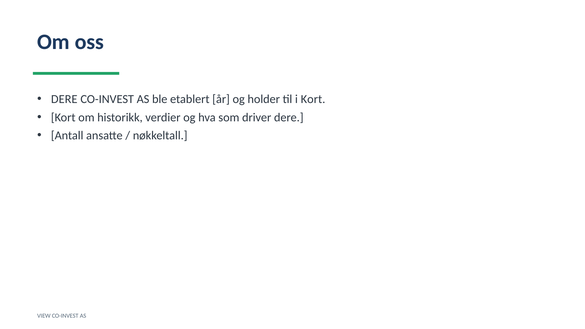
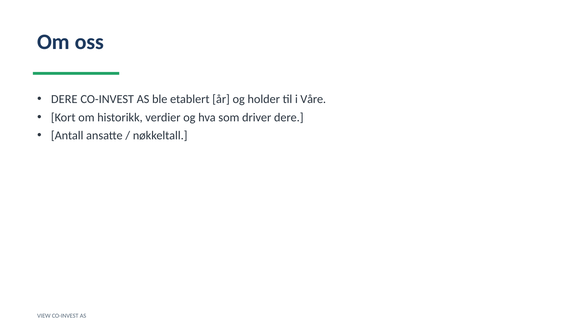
i Kort: Kort -> Våre
